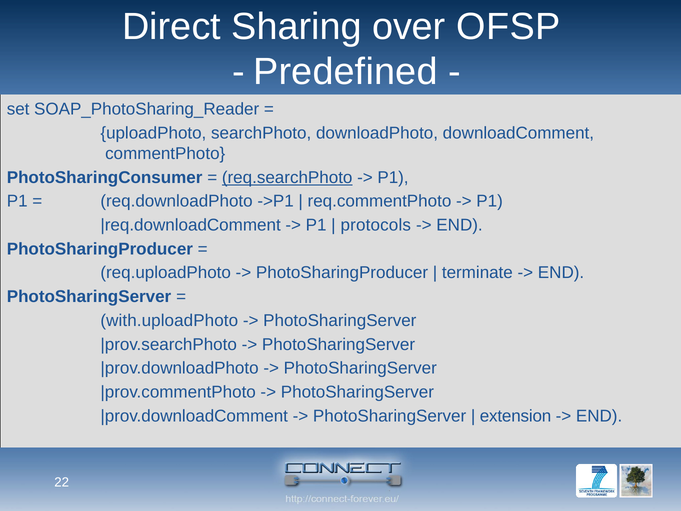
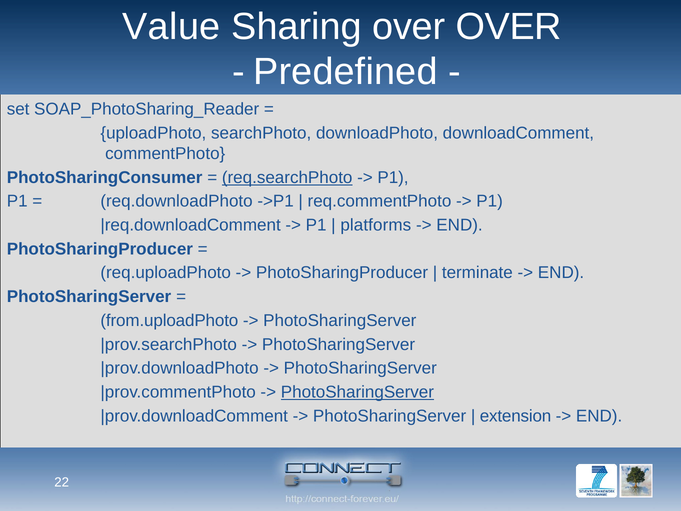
Direct: Direct -> Value
over OFSP: OFSP -> OVER
protocols: protocols -> platforms
with.uploadPhoto: with.uploadPhoto -> from.uploadPhoto
PhotoSharingServer at (357, 392) underline: none -> present
